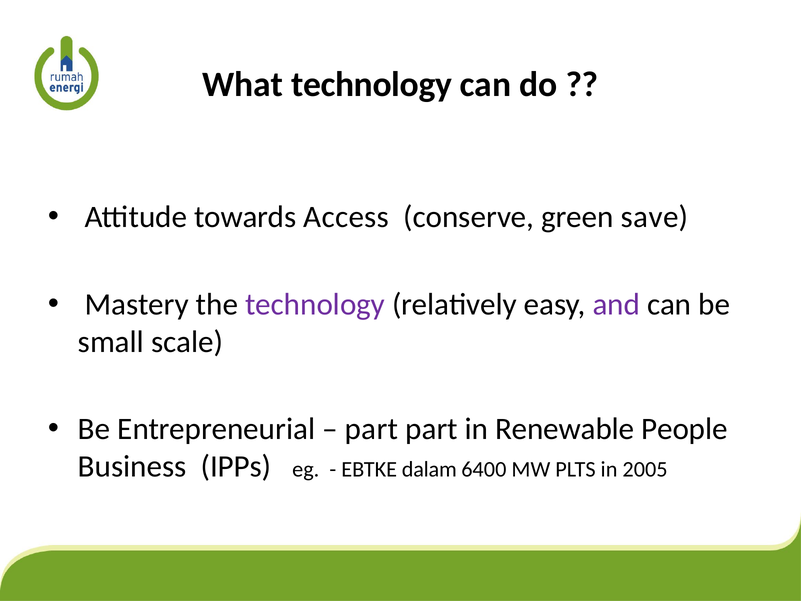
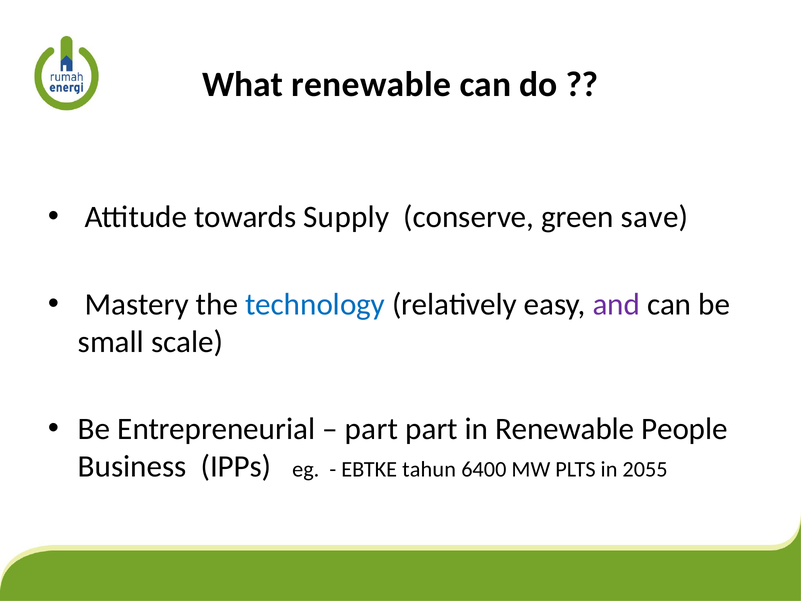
What technology: technology -> renewable
Access: Access -> Supply
technology at (315, 304) colour: purple -> blue
dalam: dalam -> tahun
2005: 2005 -> 2055
